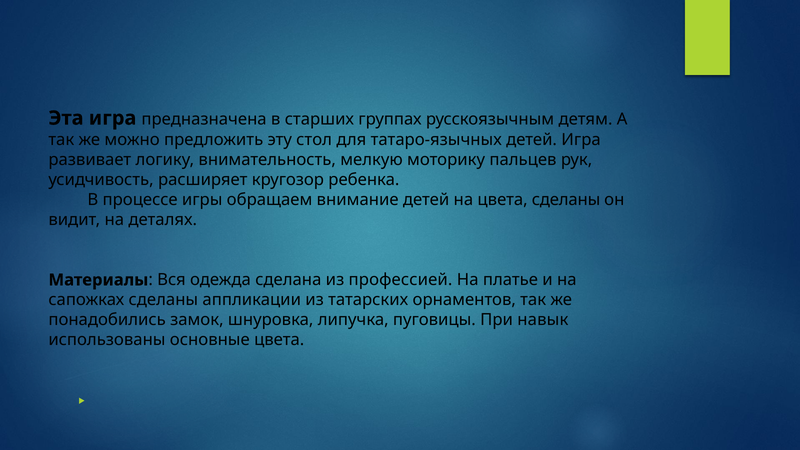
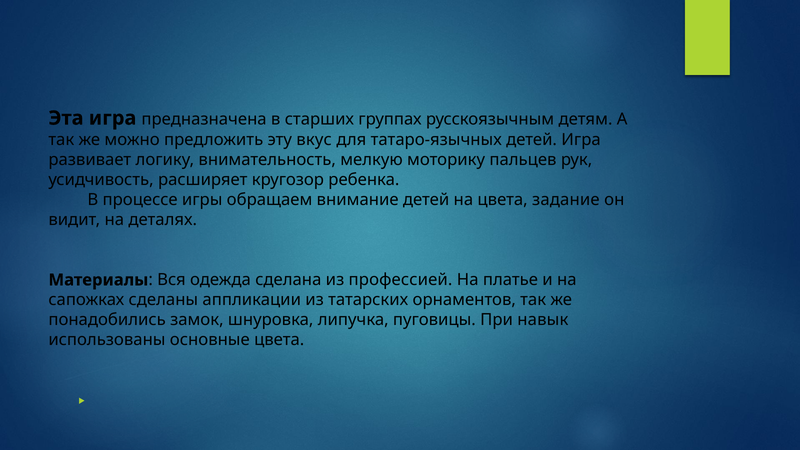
стол: стол -> вкус
цвета сделаны: сделаны -> задание
